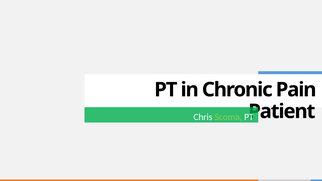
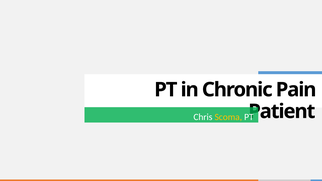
Scoma colour: light green -> yellow
